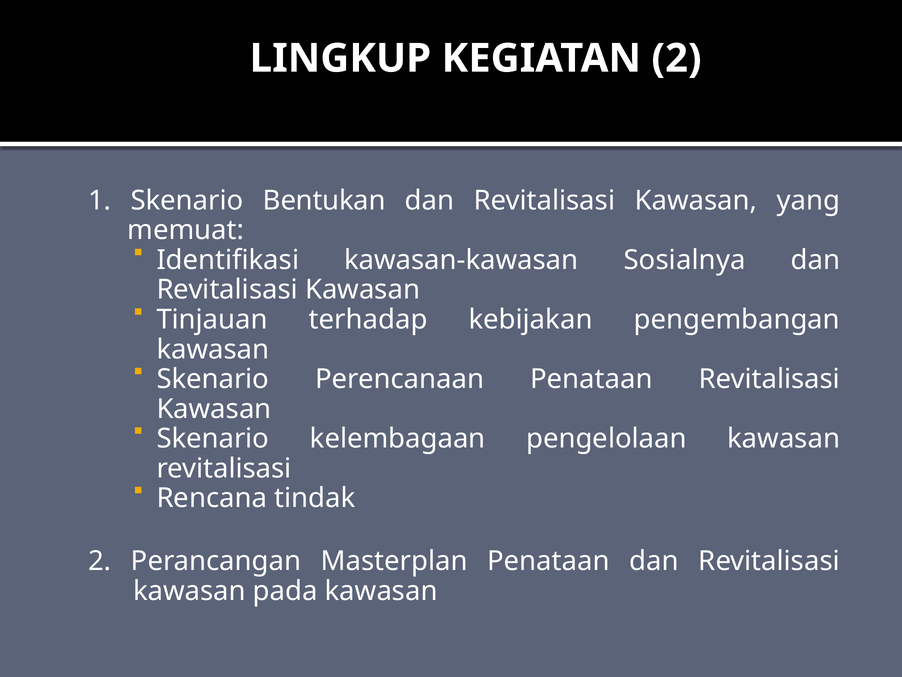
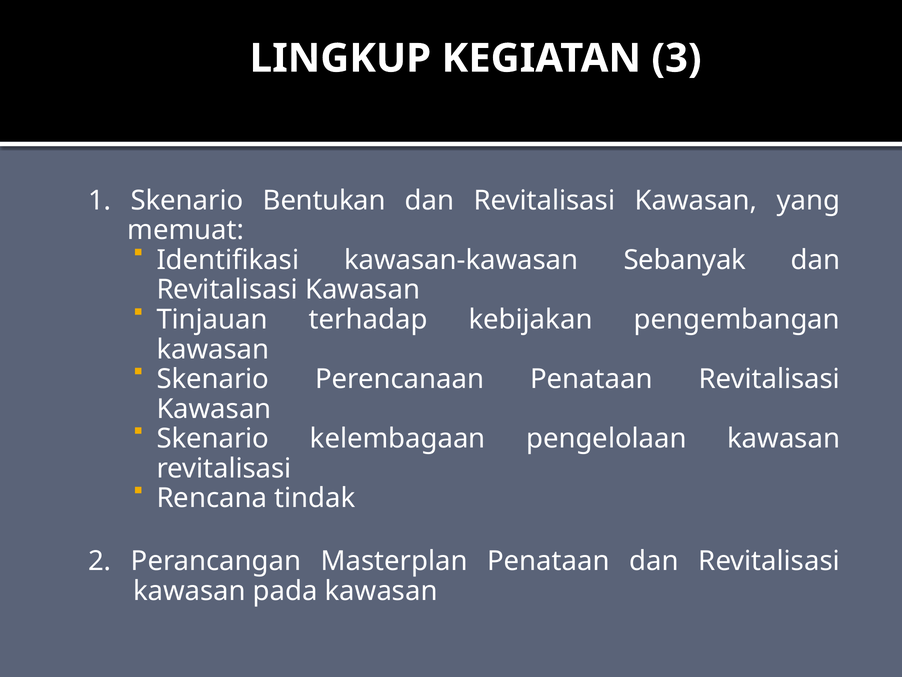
KEGIATAN 2: 2 -> 3
Sosialnya: Sosialnya -> Sebanyak
